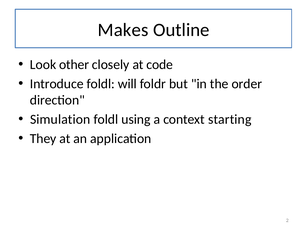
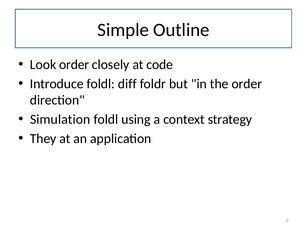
Makes: Makes -> Simple
Look other: other -> order
will: will -> diff
starting: starting -> strategy
